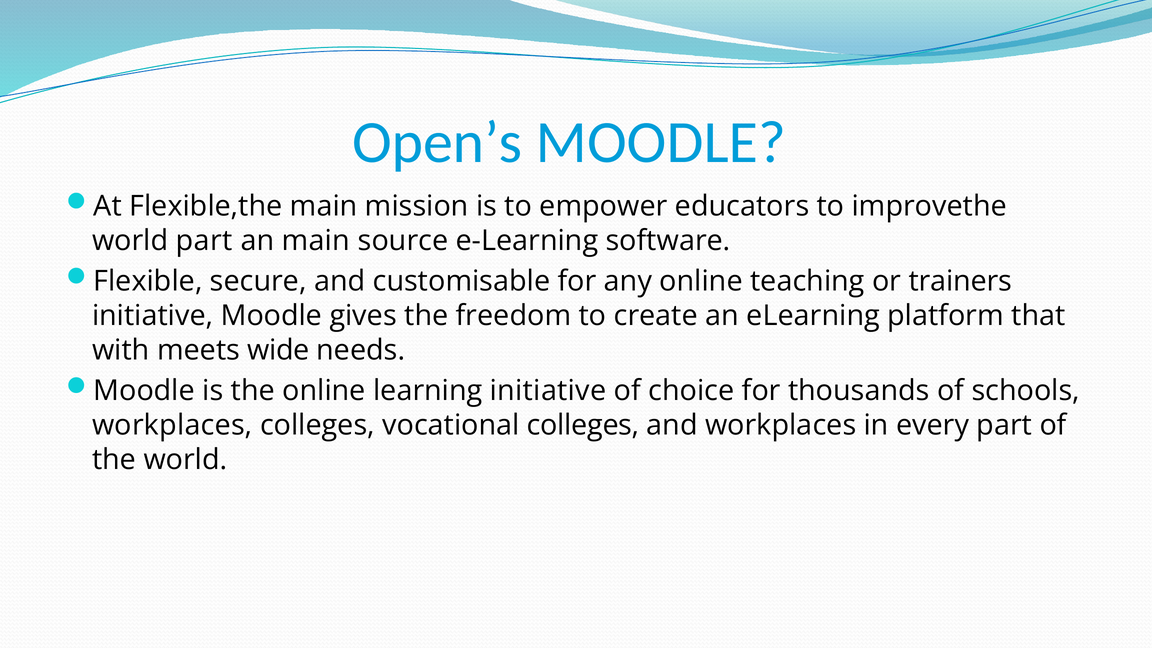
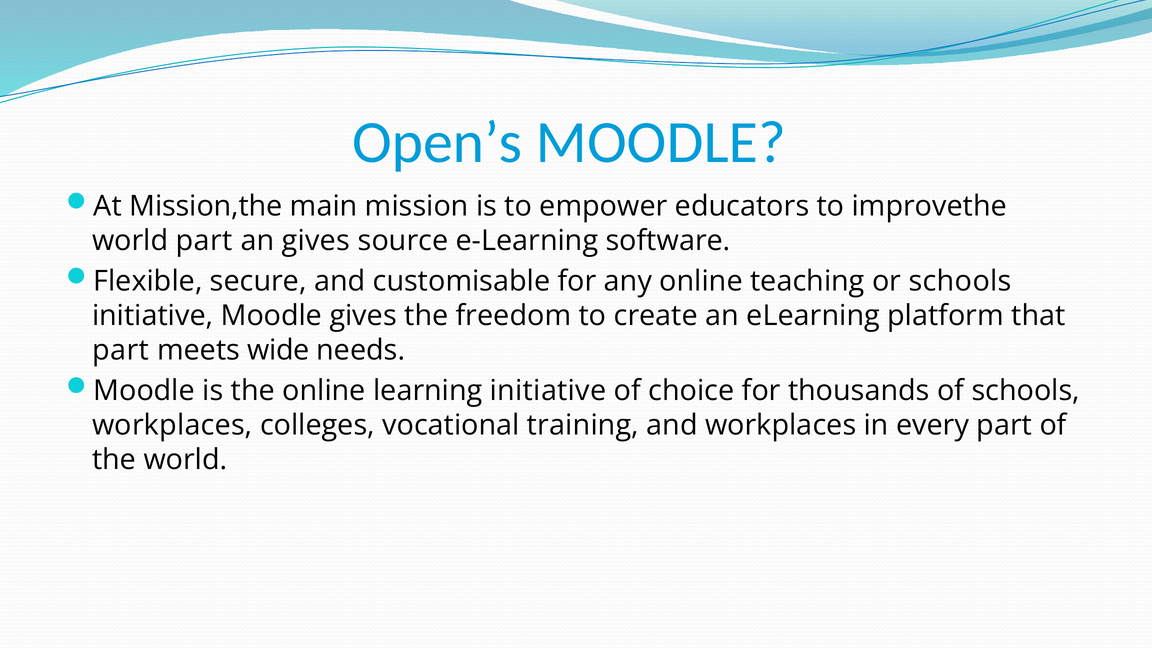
Flexible,the: Flexible,the -> Mission,the
an main: main -> gives
or trainers: trainers -> schools
with at (121, 350): with -> part
vocational colleges: colleges -> training
